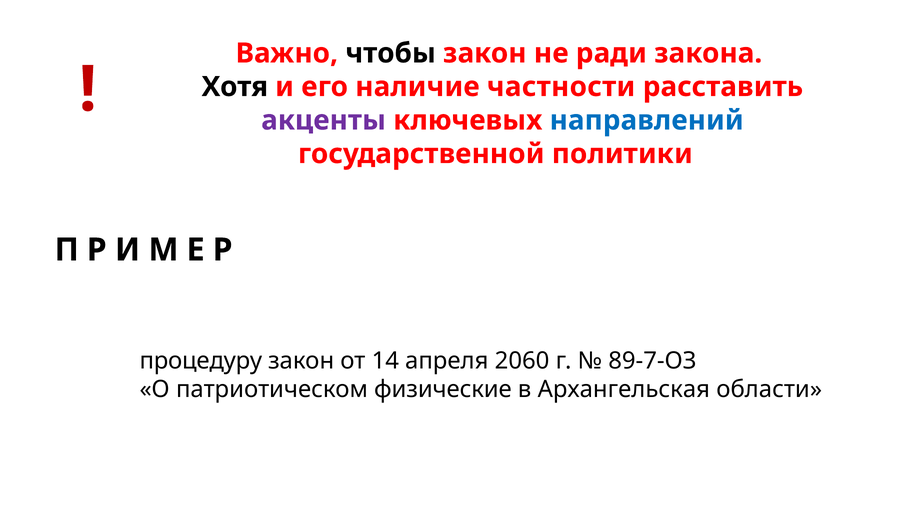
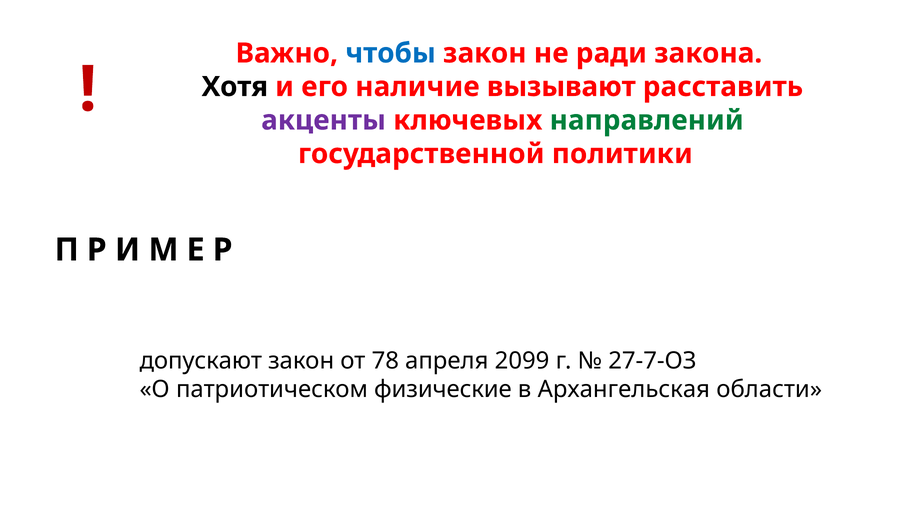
чтобы colour: black -> blue
частности: частности -> вызывают
направлений colour: blue -> green
процедуру: процедуру -> допускают
14: 14 -> 78
2060: 2060 -> 2099
89-7-ОЗ: 89-7-ОЗ -> 27-7-ОЗ
